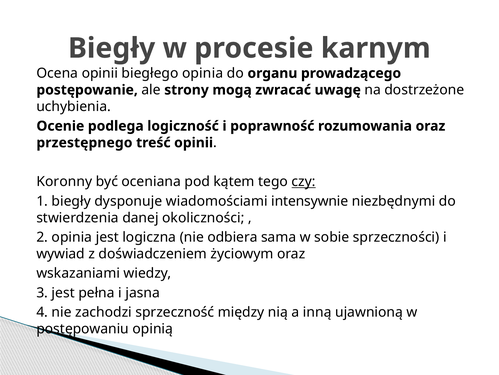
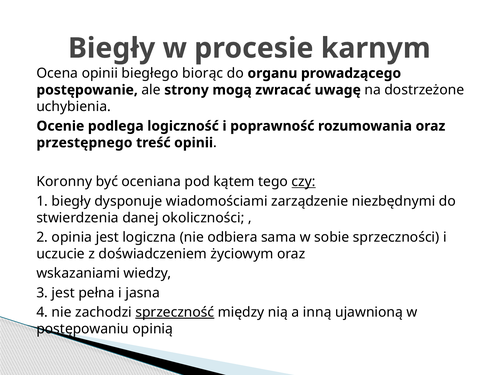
biegłego opinia: opinia -> biorąc
intensywnie: intensywnie -> zarządzenie
wywiad: wywiad -> uczucie
sprzeczność underline: none -> present
